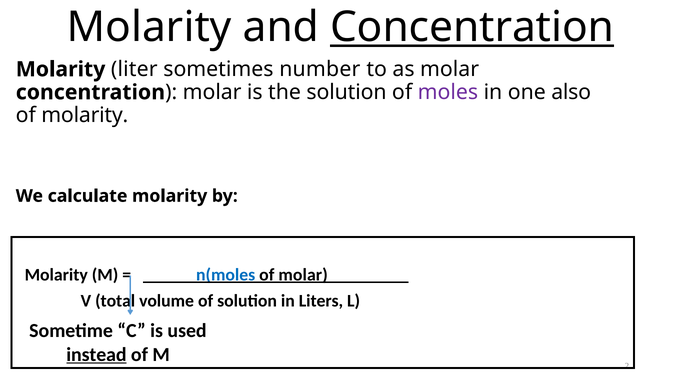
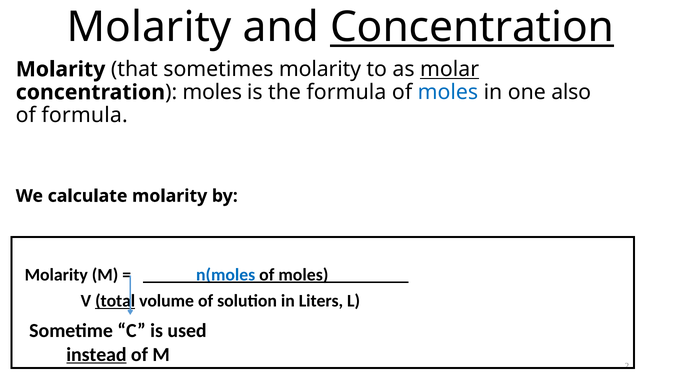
liter: liter -> that
sometimes number: number -> molarity
molar at (450, 69) underline: none -> present
molar at (212, 92): molar -> moles
the solution: solution -> formula
moles at (448, 92) colour: purple -> blue
of molarity: molarity -> formula
molar)_________: molar)_________ -> moles)_________
total underline: none -> present
